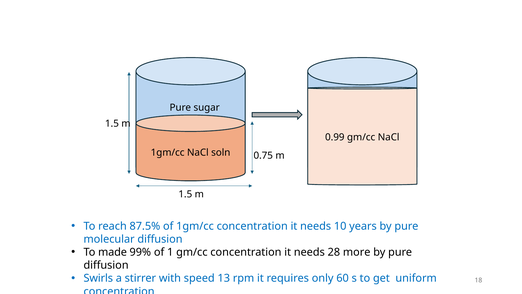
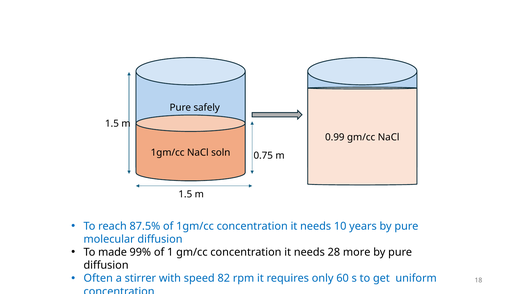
sugar: sugar -> safely
Swirls: Swirls -> Often
13: 13 -> 82
